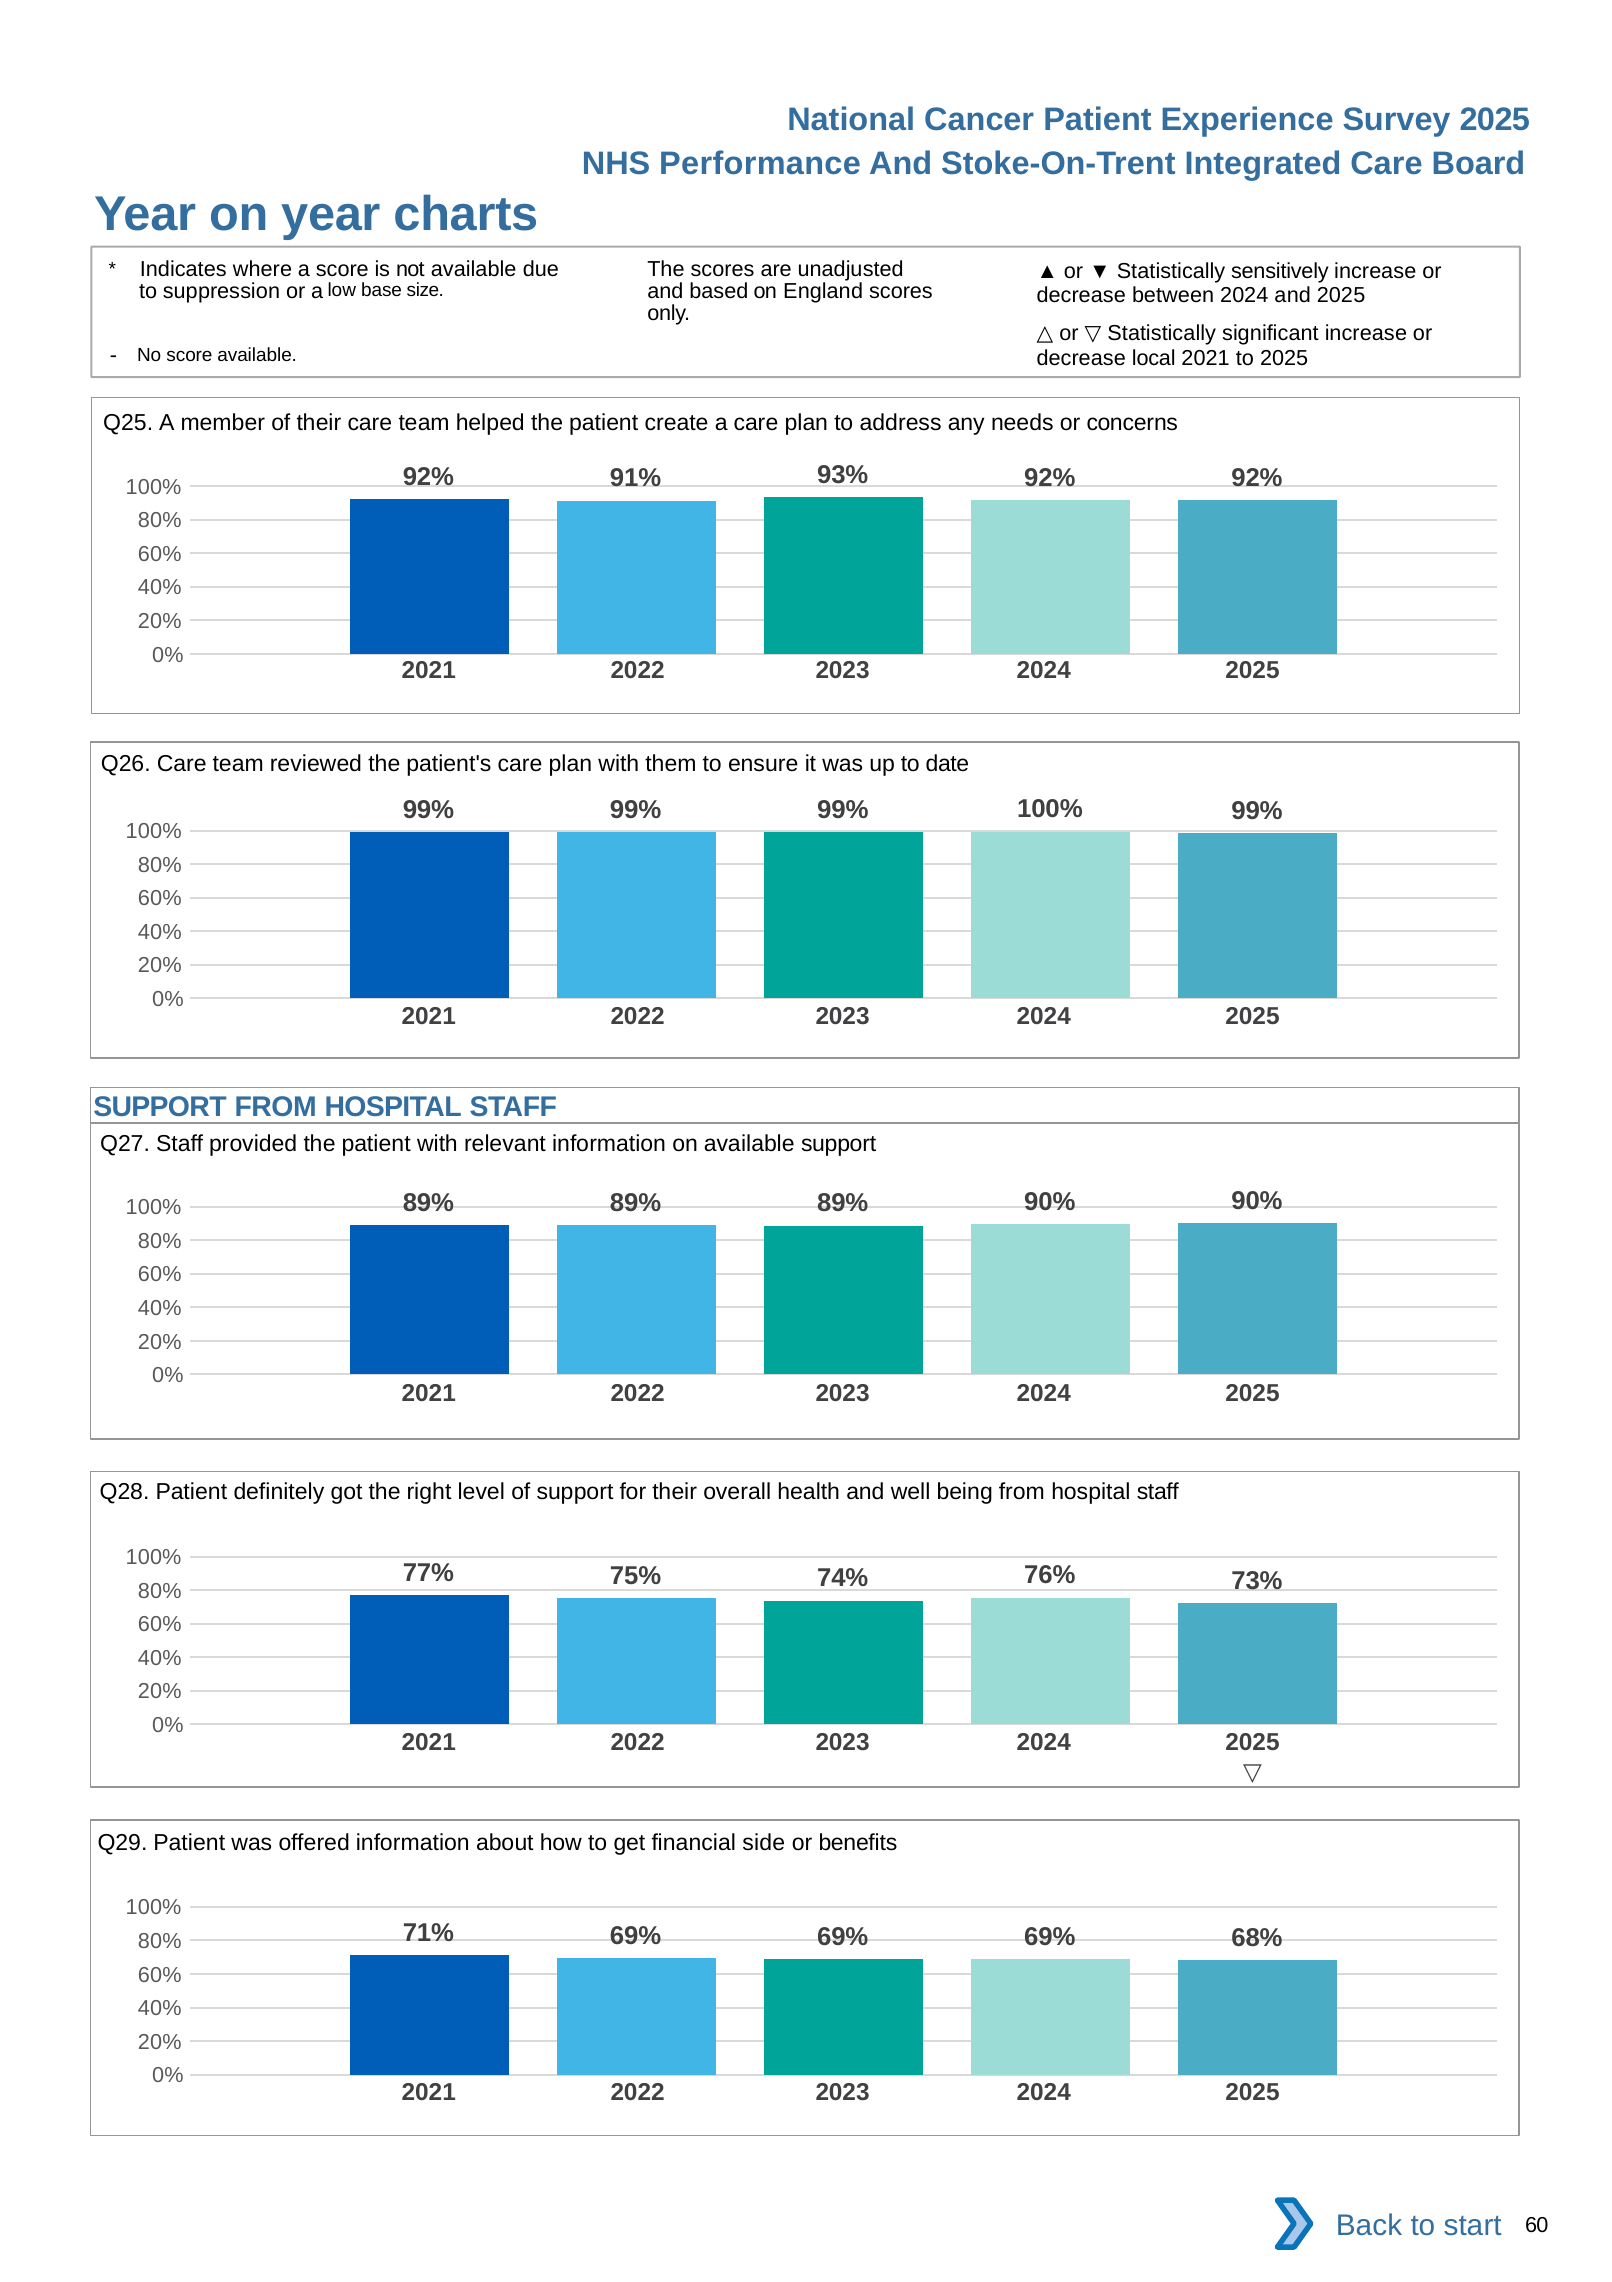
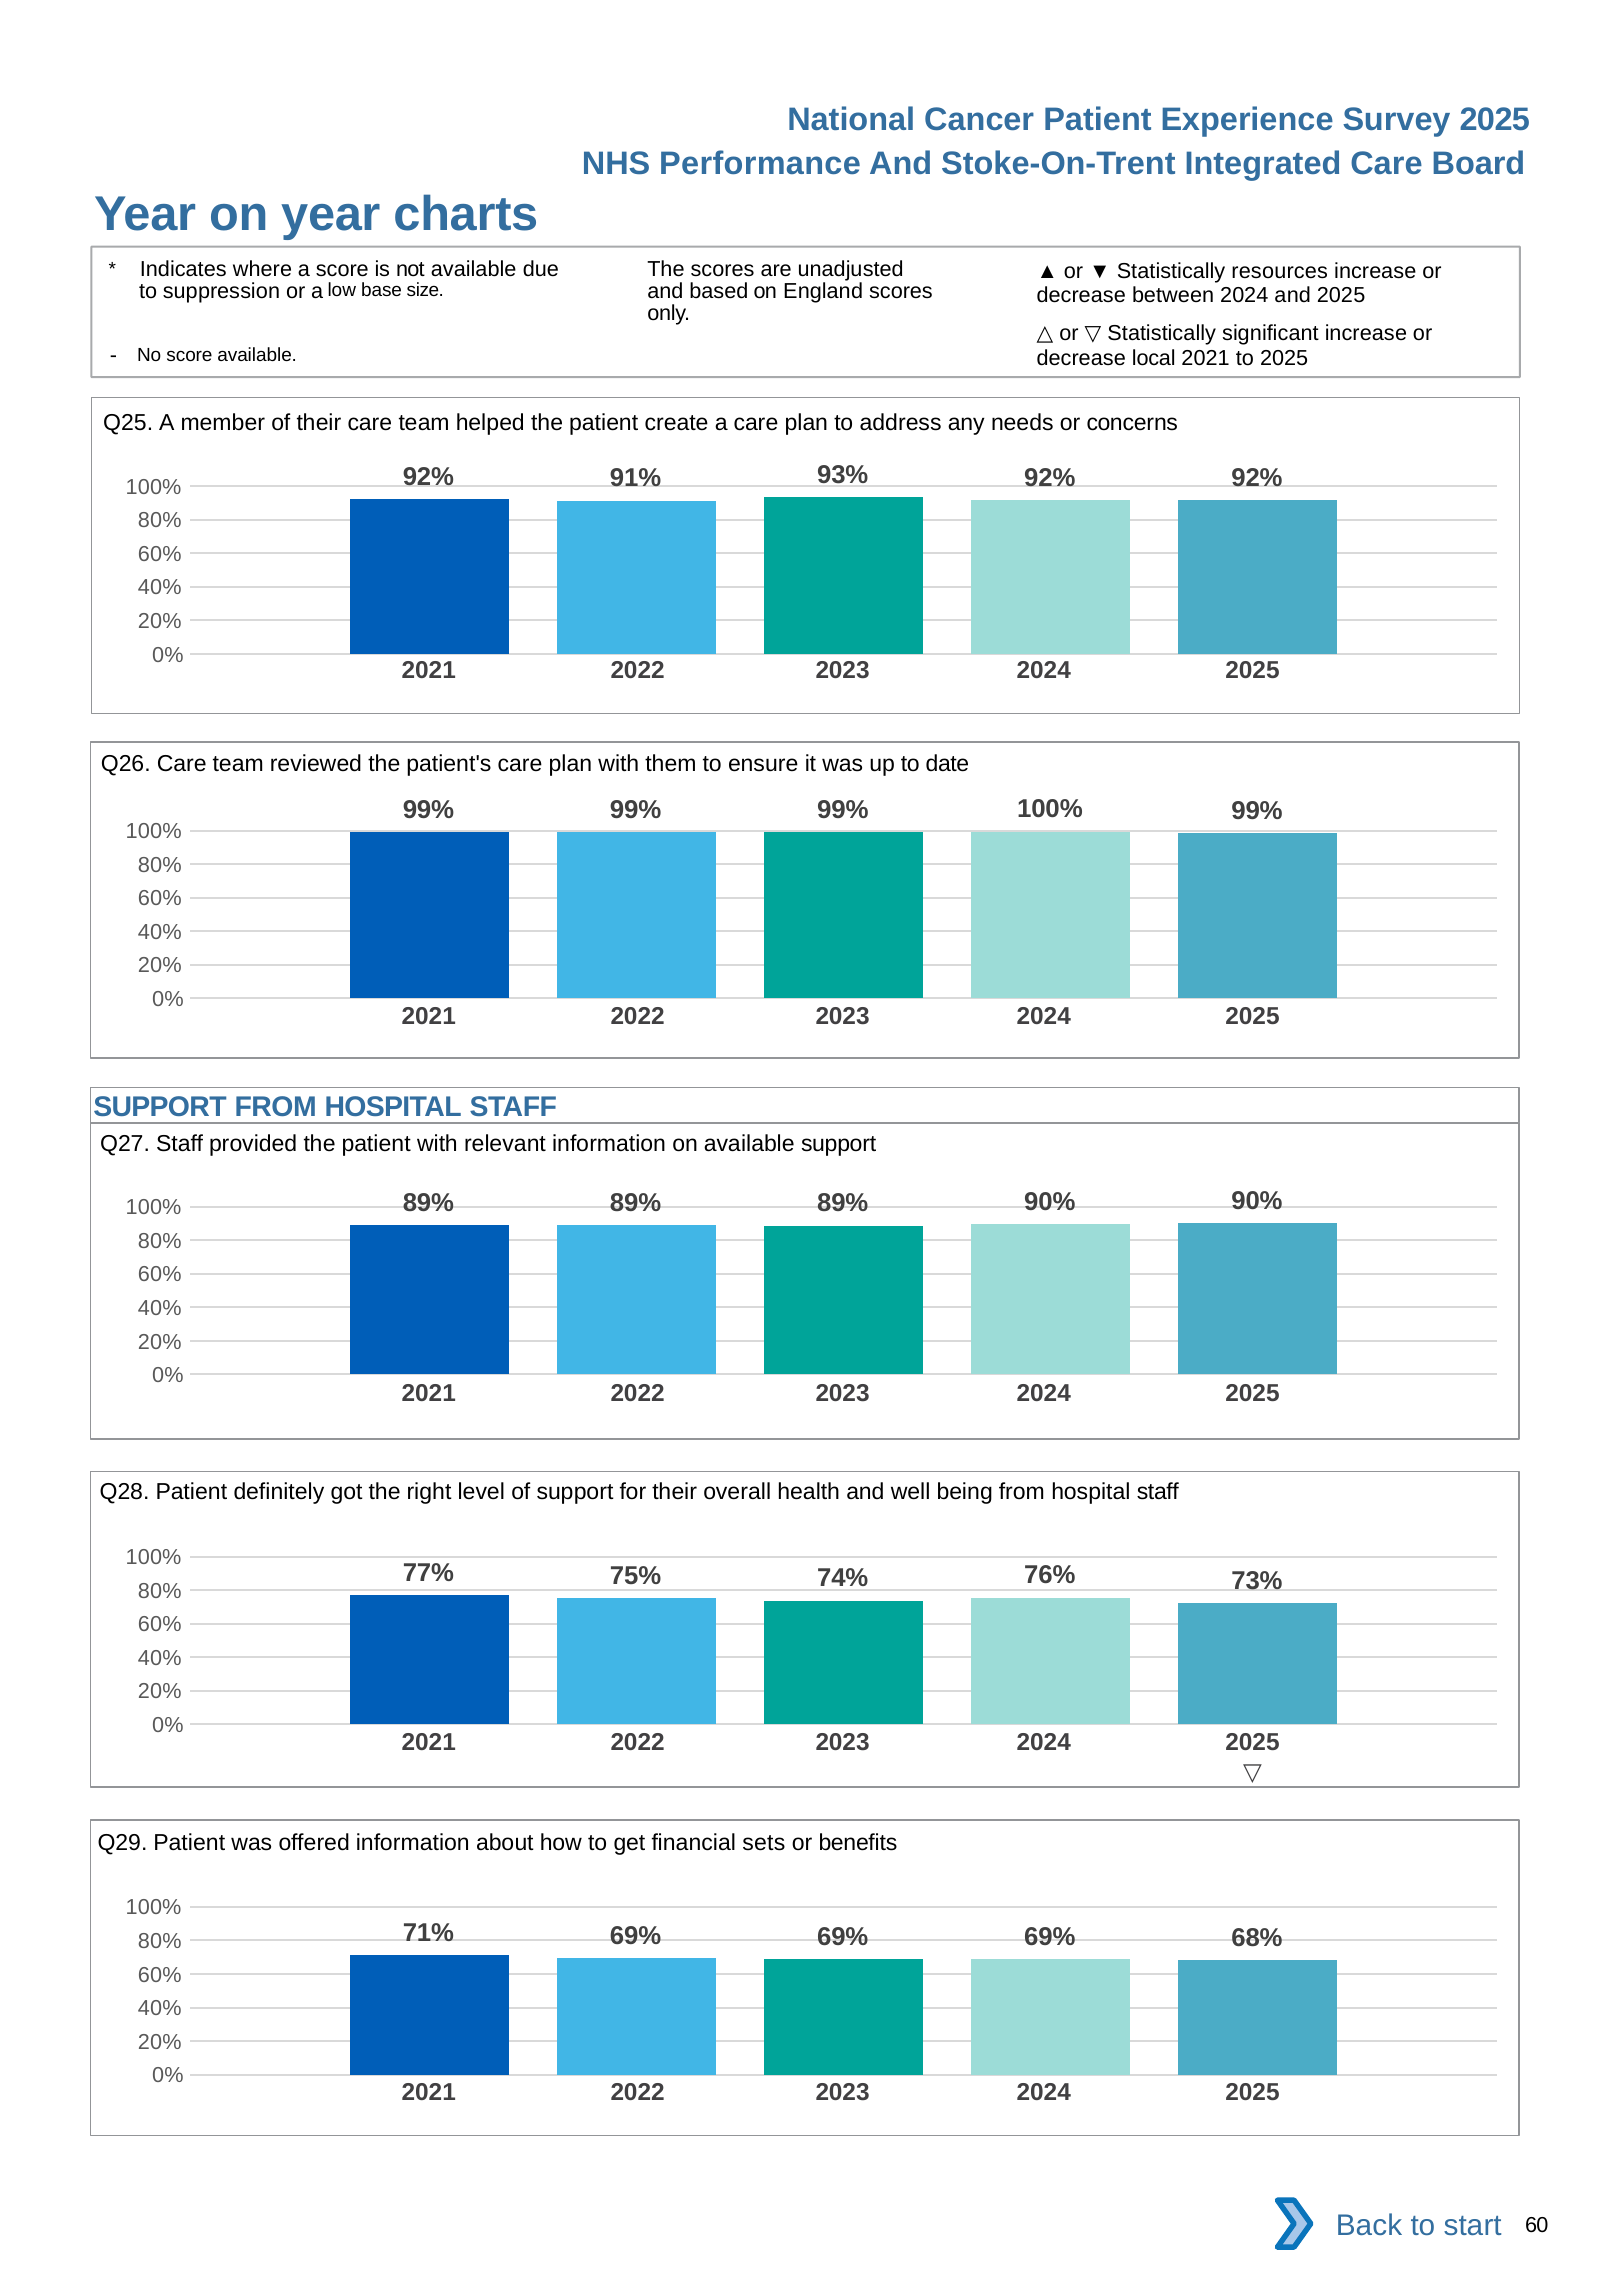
sensitively: sensitively -> resources
side: side -> sets
